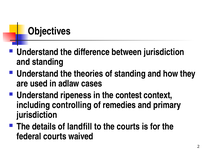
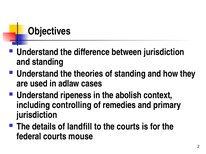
contest: contest -> abolish
waived: waived -> mouse
